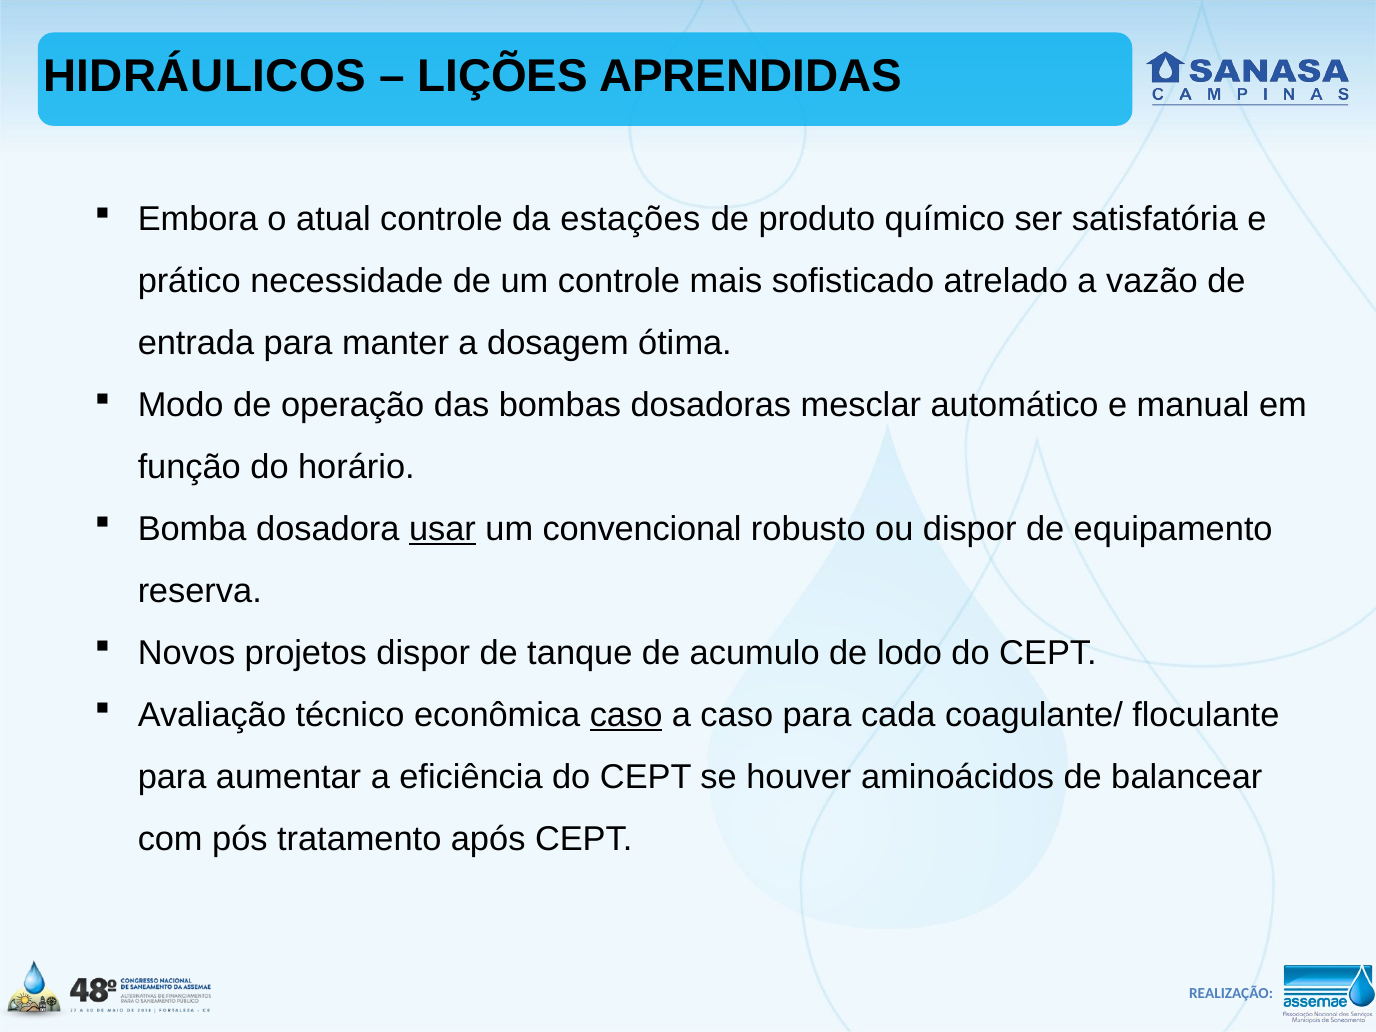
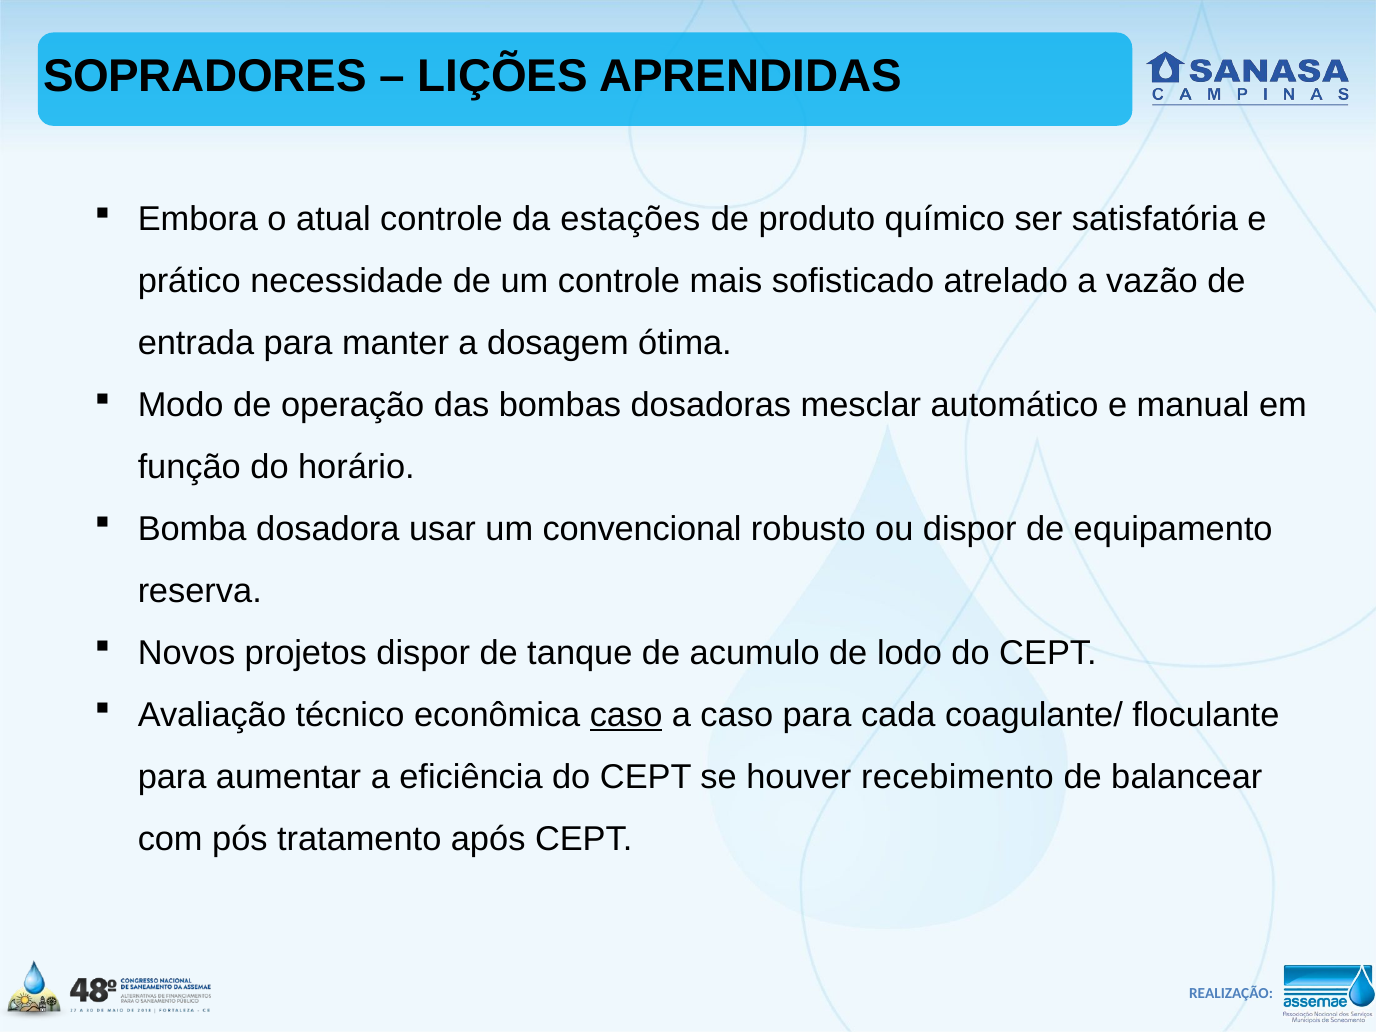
HIDRÁULICOS: HIDRÁULICOS -> SOPRADORES
usar underline: present -> none
aminoácidos: aminoácidos -> recebimento
